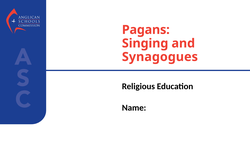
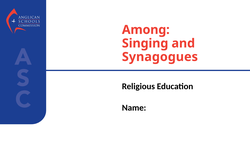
Pagans: Pagans -> Among
